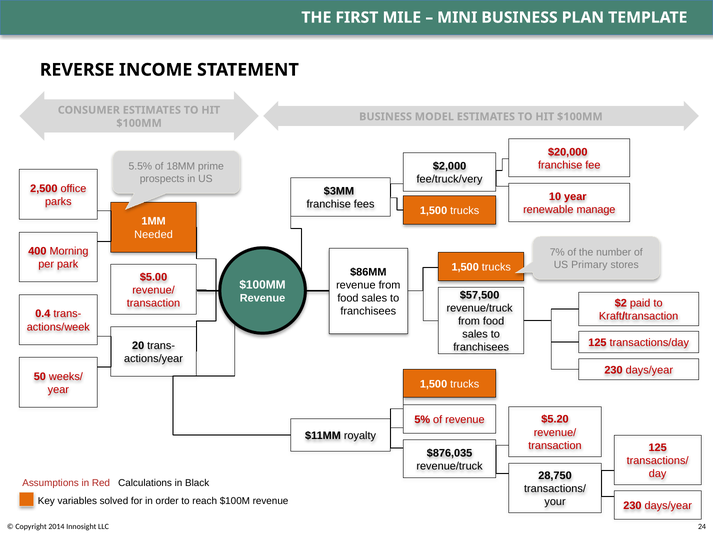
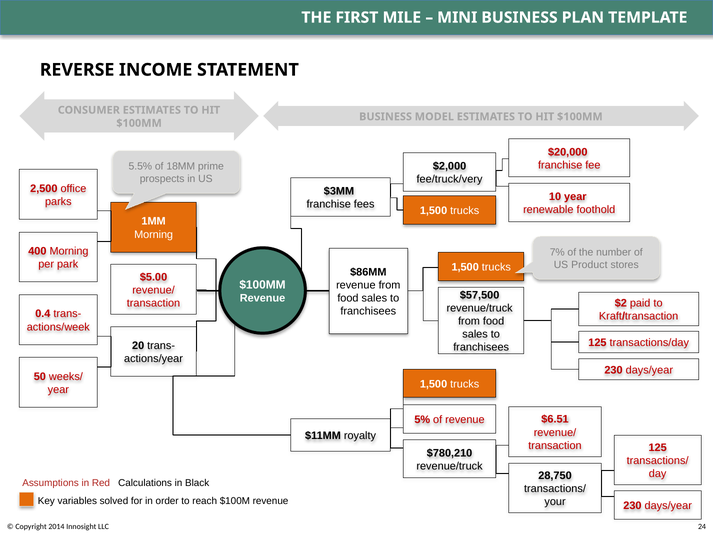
manage: manage -> foothold
Needed at (154, 235): Needed -> Morning
Primary: Primary -> Product
$5.20: $5.20 -> $6.51
$876,035: $876,035 -> $780,210
